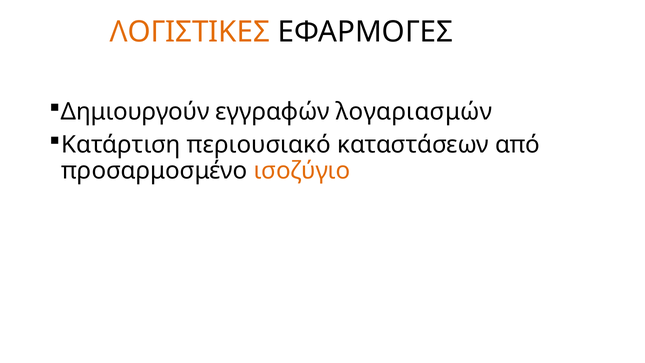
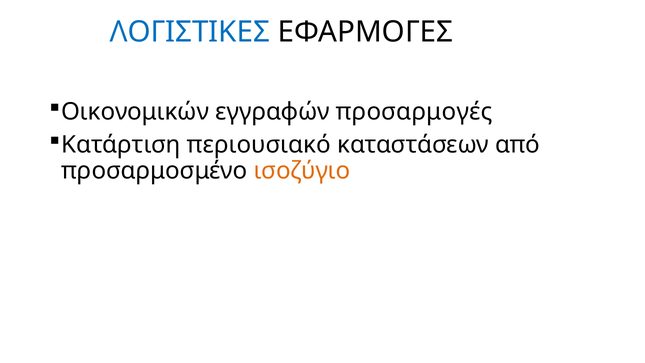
ΛΟΓΙΣΤΙΚΕΣ colour: orange -> blue
Δημιουργούν: Δημιουργούν -> Οικονομικών
λογαριασμών: λογαριασμών -> προσαρμογές
